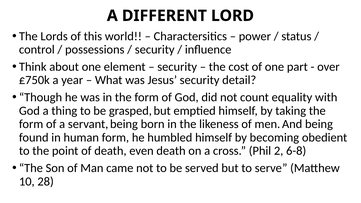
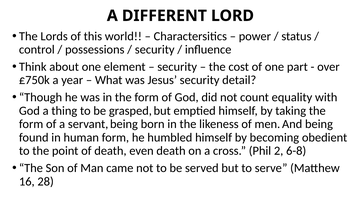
10: 10 -> 16
